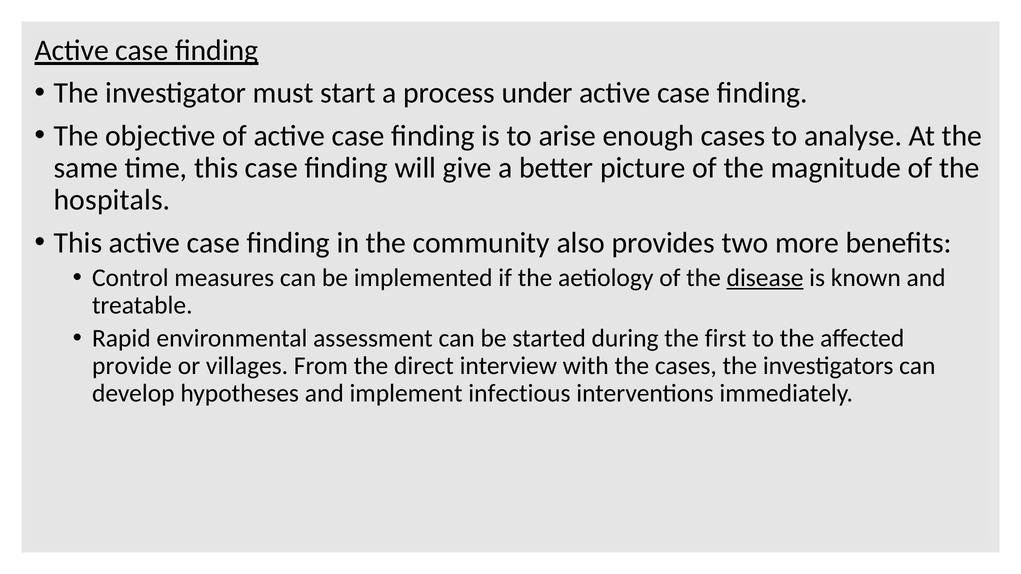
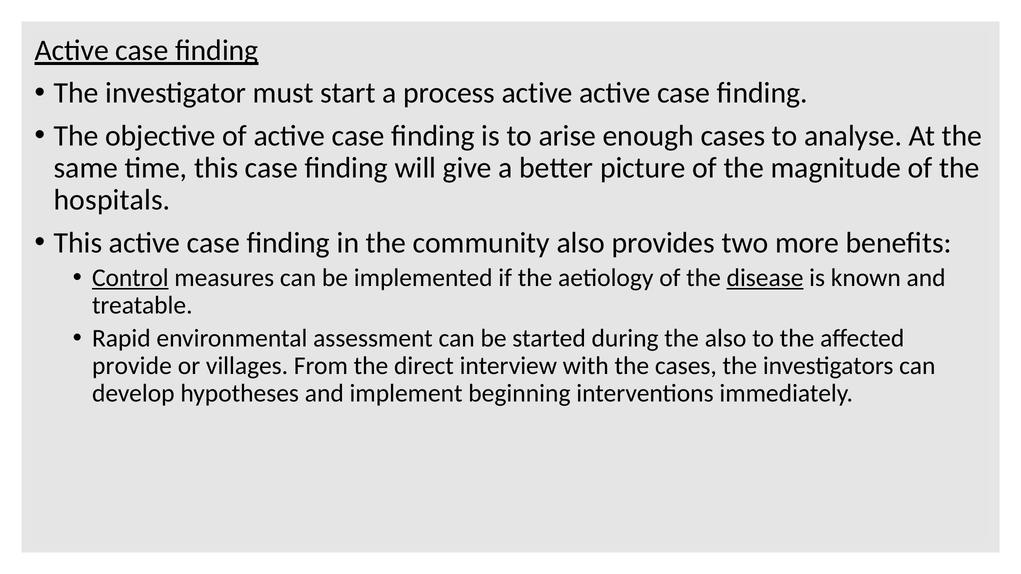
process under: under -> active
Control underline: none -> present
the first: first -> also
infectious: infectious -> beginning
